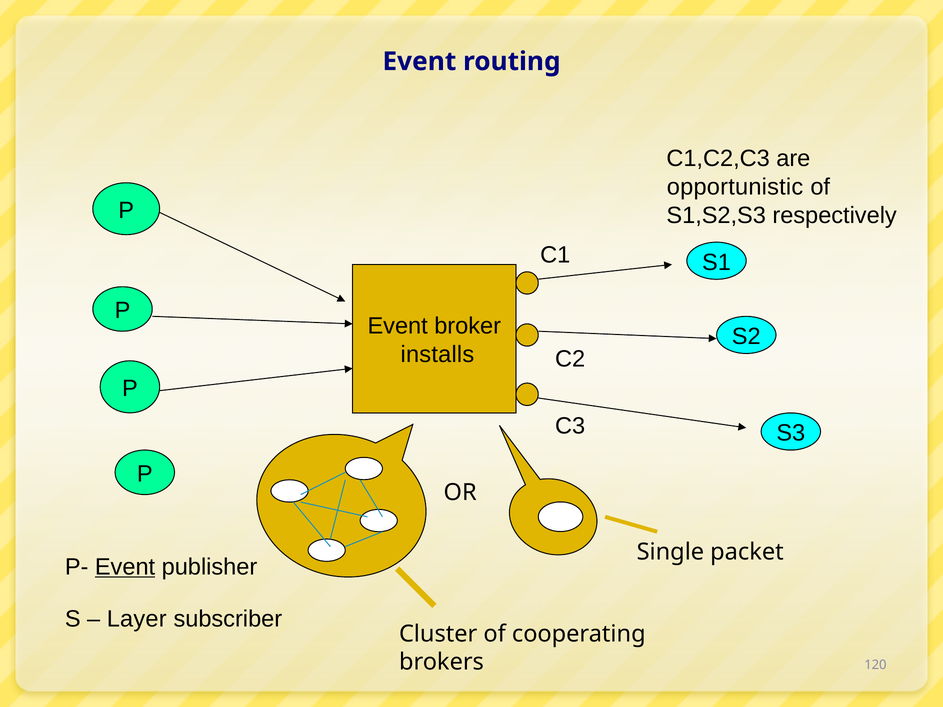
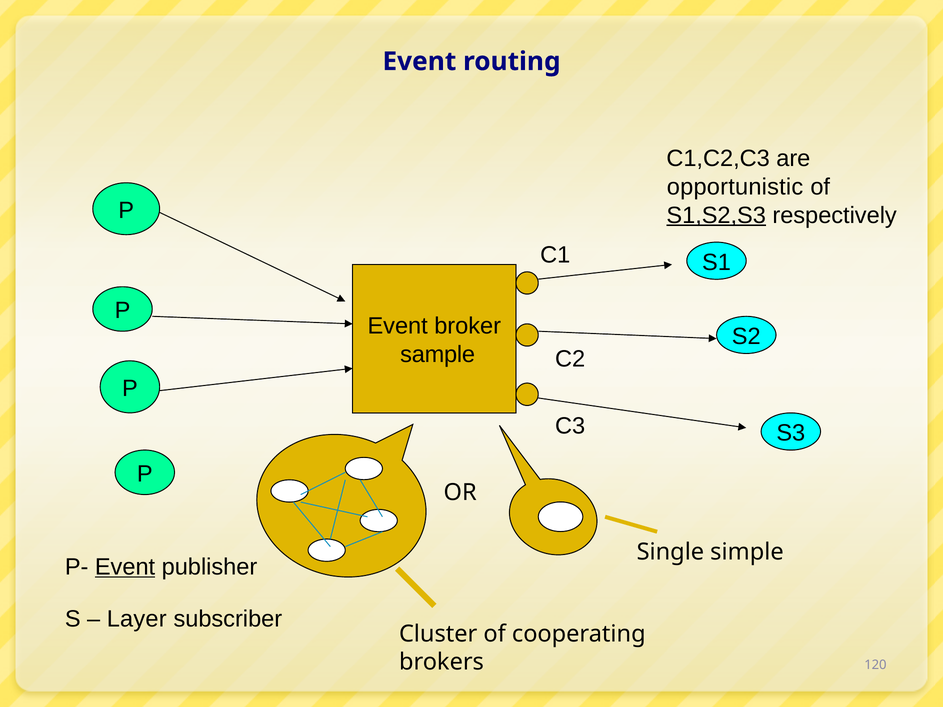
S1,S2,S3 underline: none -> present
installs: installs -> sample
packet: packet -> simple
